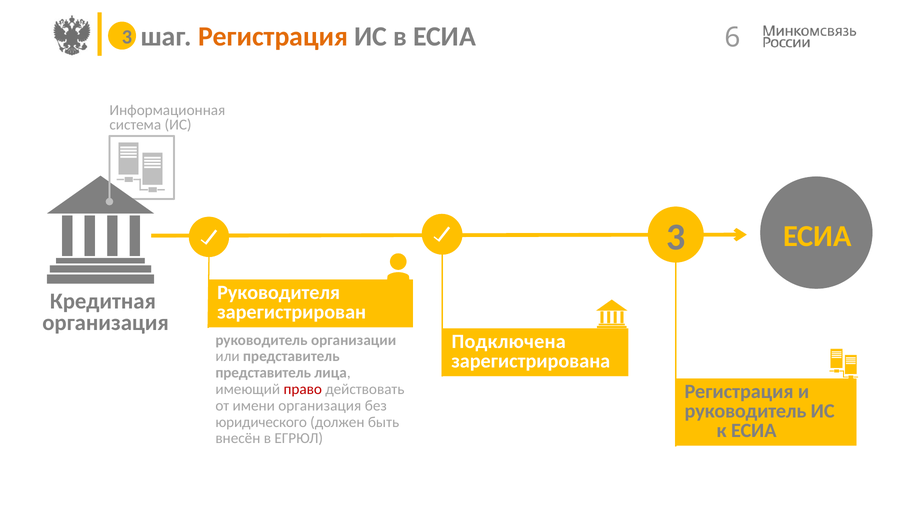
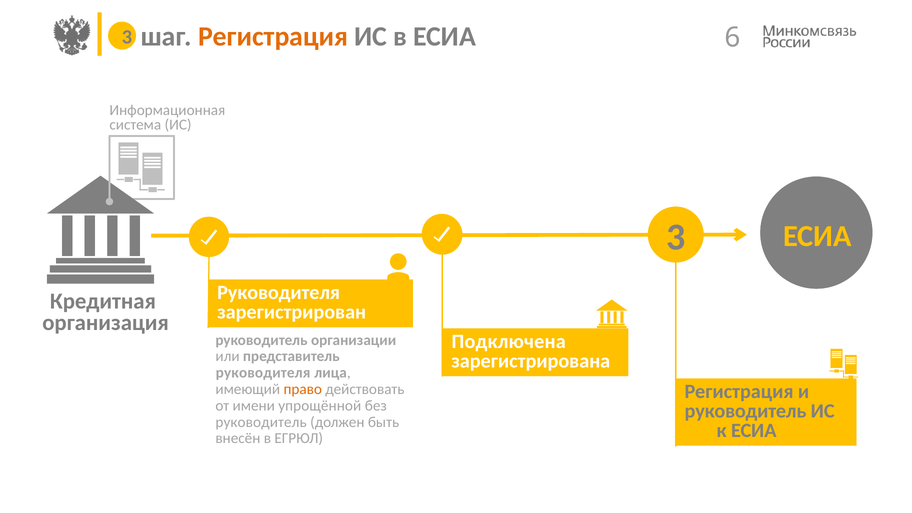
представитель at (263, 373): представитель -> руководителя
право colour: red -> orange
имени организация: организация -> упрощённой
юридического at (261, 422): юридического -> руководитель
